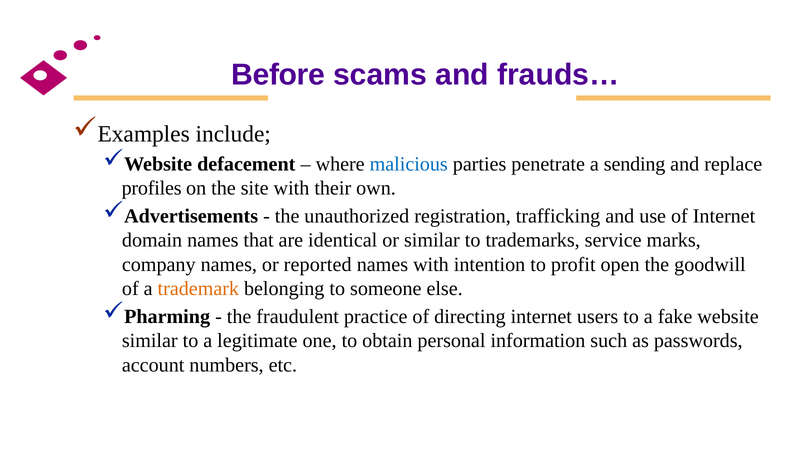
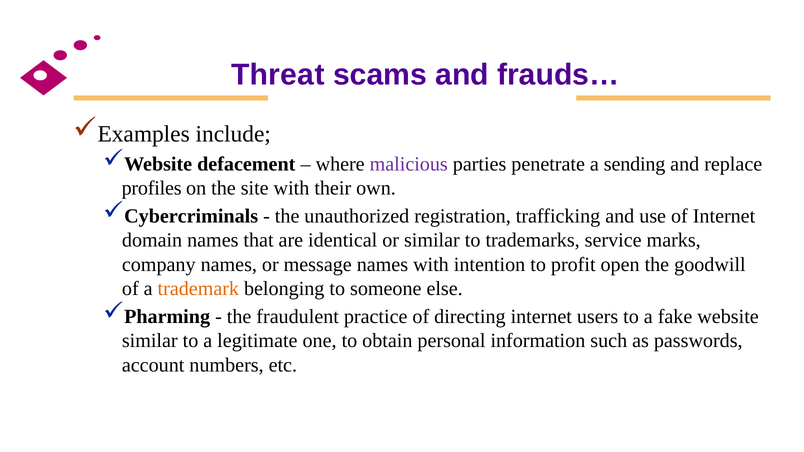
Before: Before -> Threat
malicious colour: blue -> purple
Advertisements: Advertisements -> Cybercriminals
reported: reported -> message
